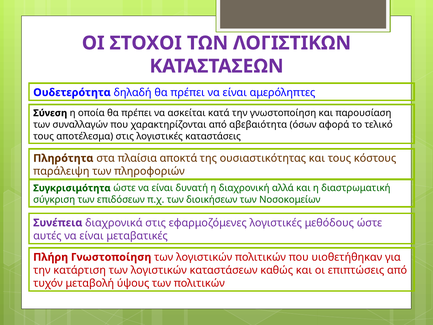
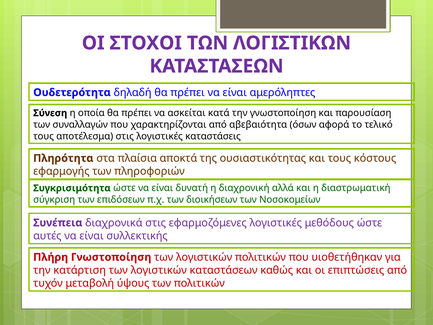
παράλειψη: παράλειψη -> εφαρμογής
μεταβατικές: μεταβατικές -> συλλεκτικής
